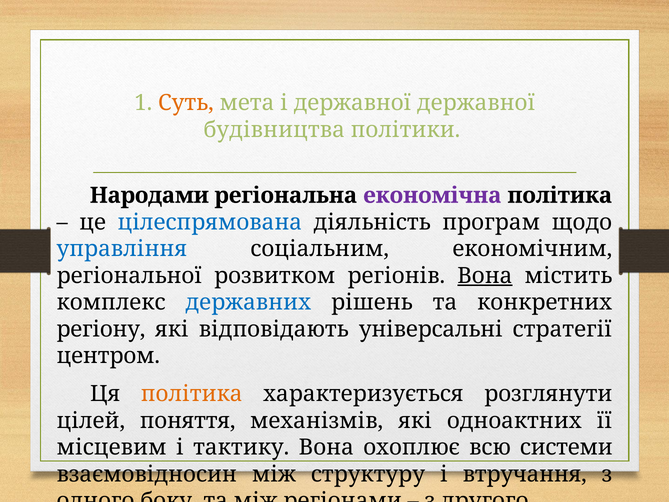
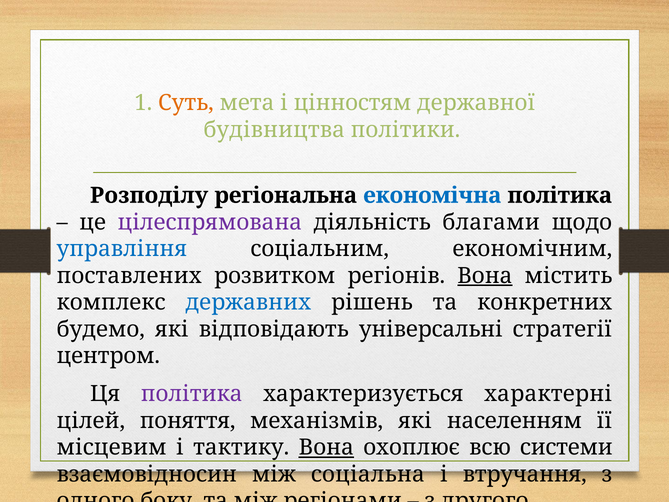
і державної: державної -> цінностям
Народами: Народами -> Розподілу
економічна colour: purple -> blue
цілеспрямована colour: blue -> purple
програм: програм -> благами
регіональної: регіональної -> поставлених
регіону: регіону -> будемо
політика at (192, 394) colour: orange -> purple
розглянути: розглянути -> характерні
одноактних: одноактних -> населенням
Вона at (326, 447) underline: none -> present
структуру: структуру -> соціальна
